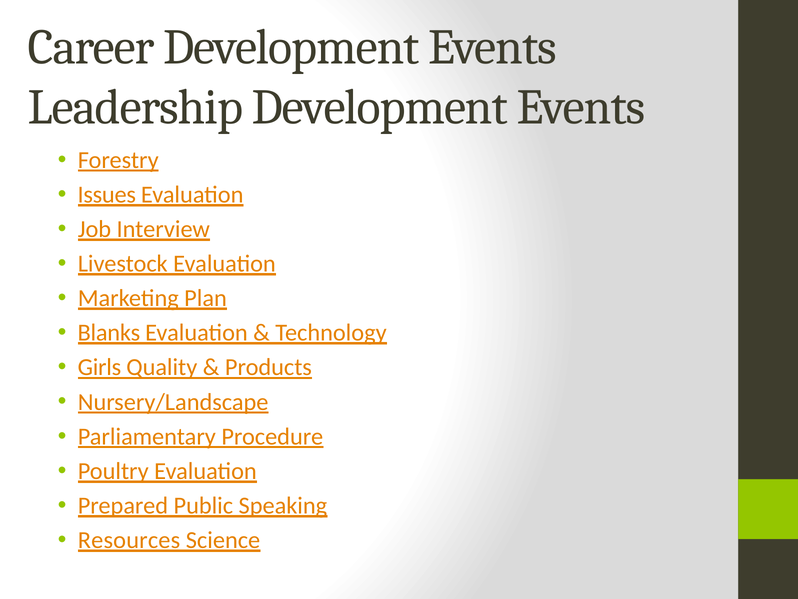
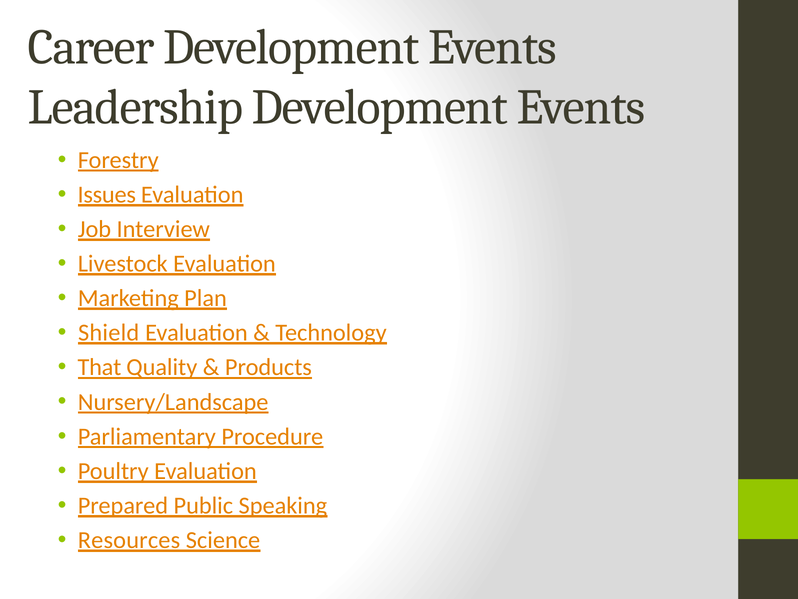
Blanks: Blanks -> Shield
Girls: Girls -> That
